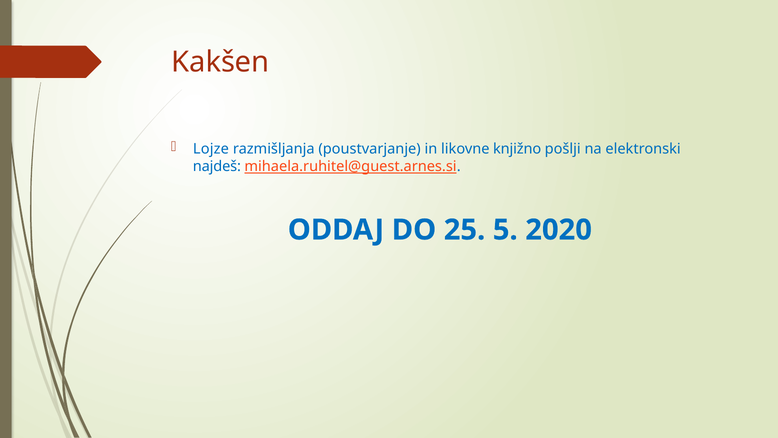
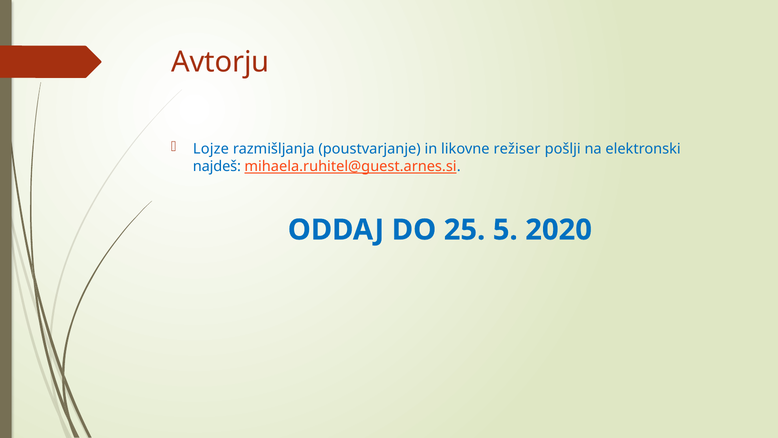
Kakšen: Kakšen -> Avtorju
knjižno: knjižno -> režiser
